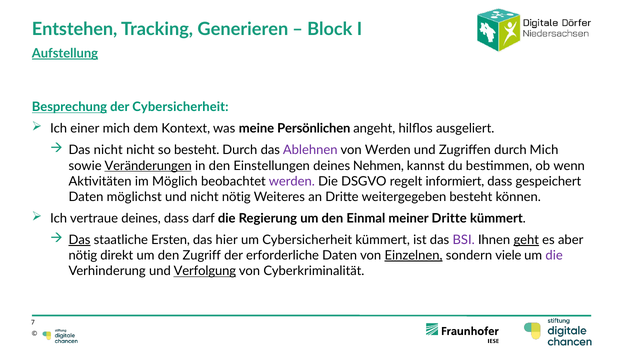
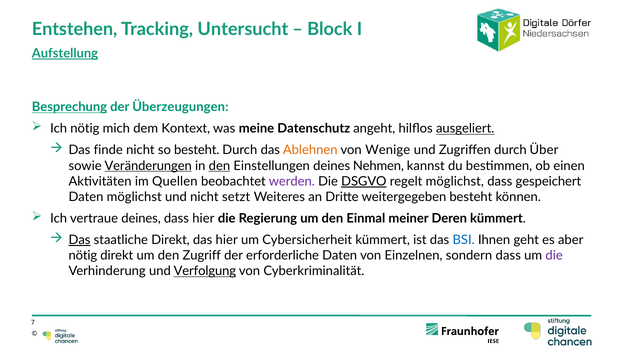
Generieren: Generieren -> Untersucht
der Cybersicherheit: Cybersicherheit -> Überzeugungen
Ich einer: einer -> nötig
Persönlichen: Persönlichen -> Datenschutz
ausgeliert underline: none -> present
Das nicht: nicht -> finde
Ablehnen colour: purple -> orange
von Werden: Werden -> Wenige
durch Mich: Mich -> Über
den at (219, 165) underline: none -> present
wenn: wenn -> einen
Möglich: Möglich -> Quellen
DSGVO underline: none -> present
regelt informiert: informiert -> möglichst
nicht nötig: nötig -> setzt
dass darf: darf -> hier
meiner Dritte: Dritte -> Deren
staatliche Ersten: Ersten -> Direkt
BSI colour: purple -> blue
geht underline: present -> none
Einzelnen underline: present -> none
sondern viele: viele -> dass
